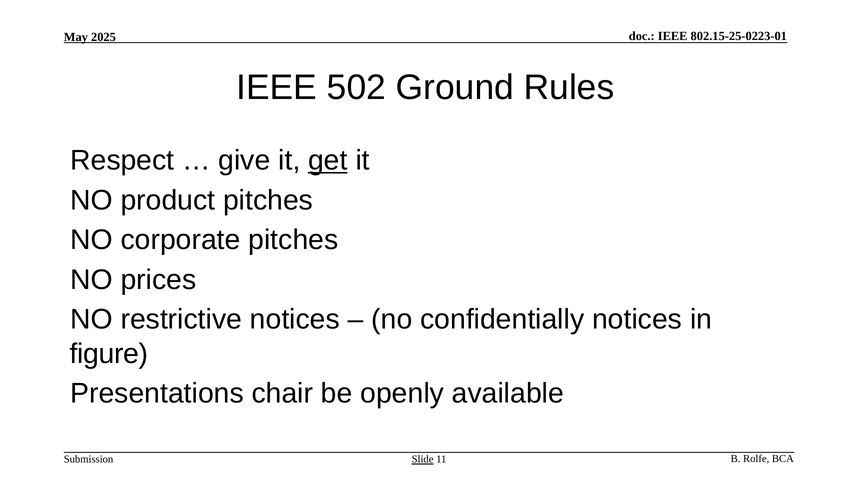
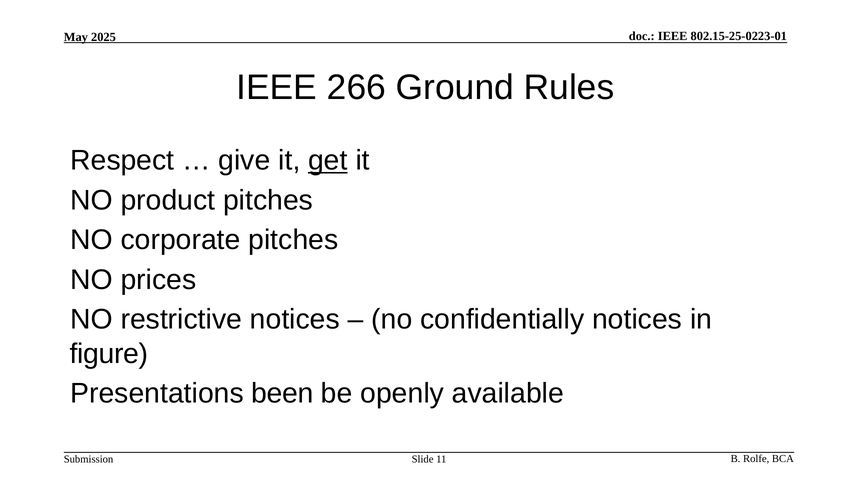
502: 502 -> 266
chair: chair -> been
Slide underline: present -> none
